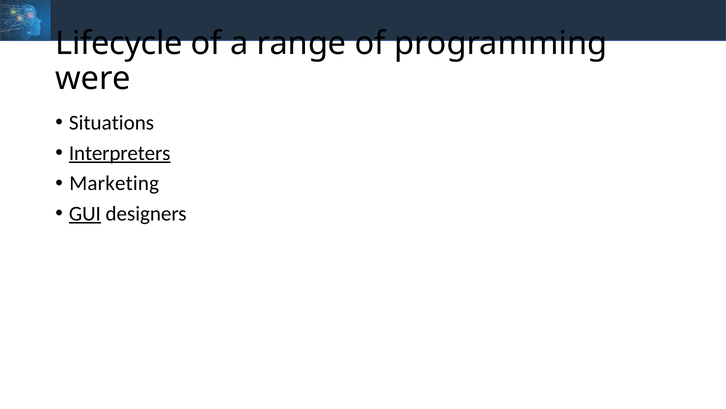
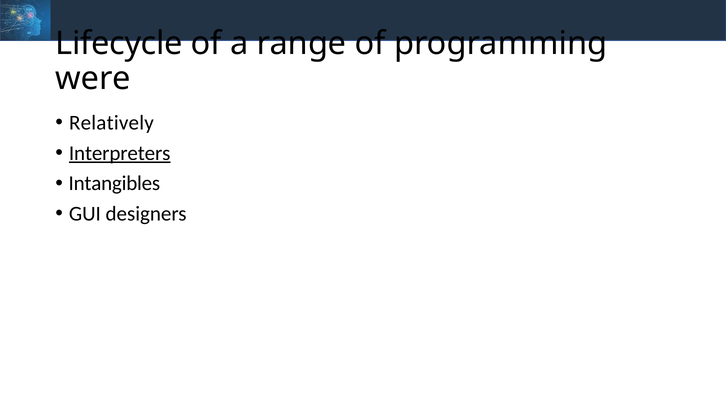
Situations: Situations -> Relatively
Marketing: Marketing -> Intangibles
GUI underline: present -> none
